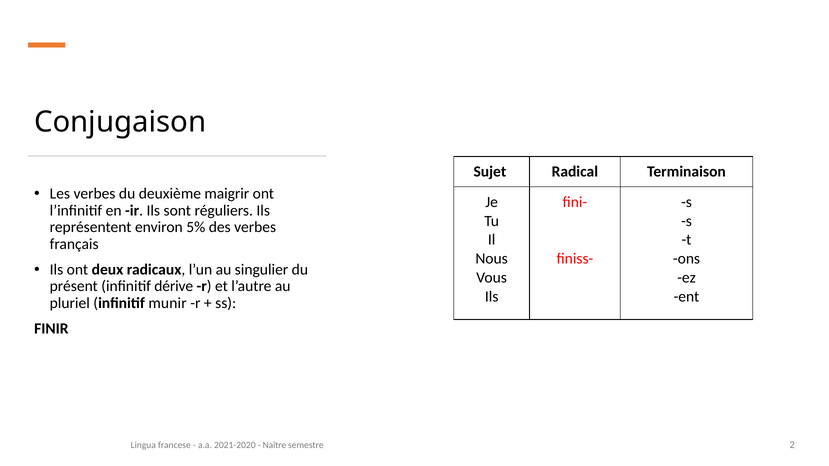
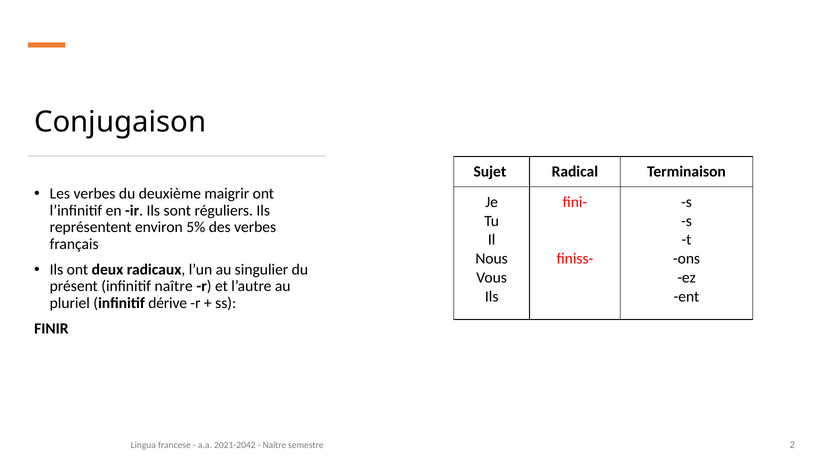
infinitif dérive: dérive -> naître
munir: munir -> dérive
2021-2020: 2021-2020 -> 2021-2042
